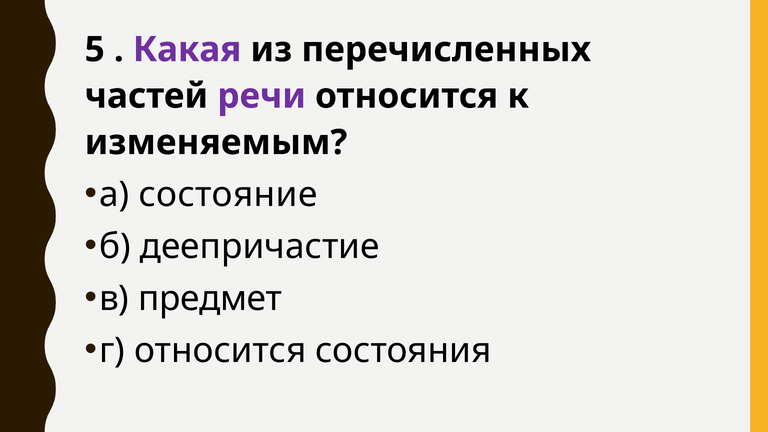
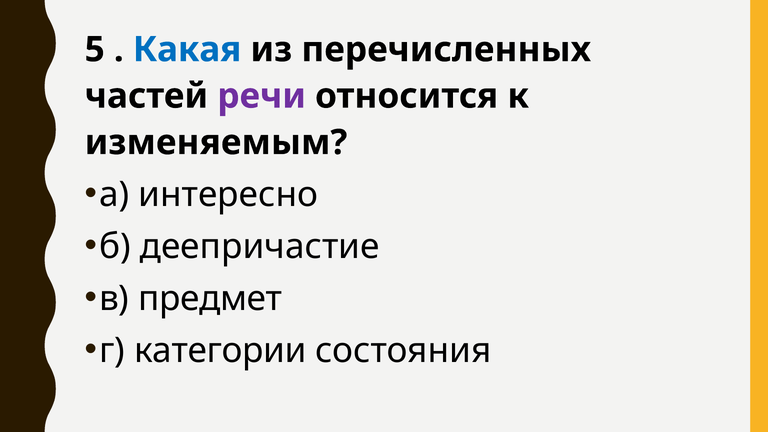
Какая colour: purple -> blue
состояние: состояние -> интересно
г относится: относится -> категории
